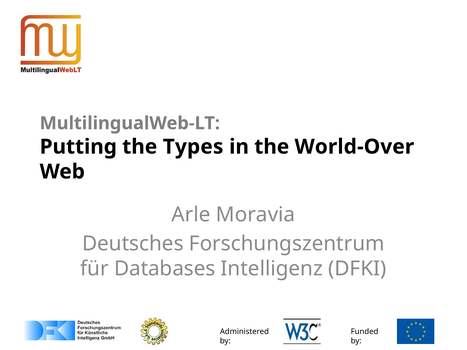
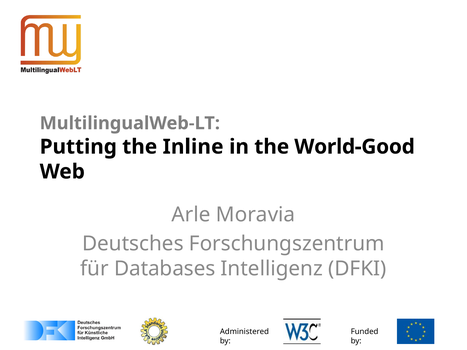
Types: Types -> Inline
World-Over: World-Over -> World-Good
